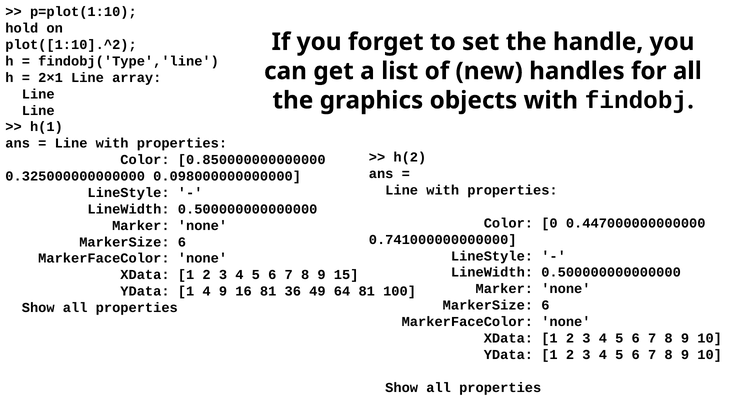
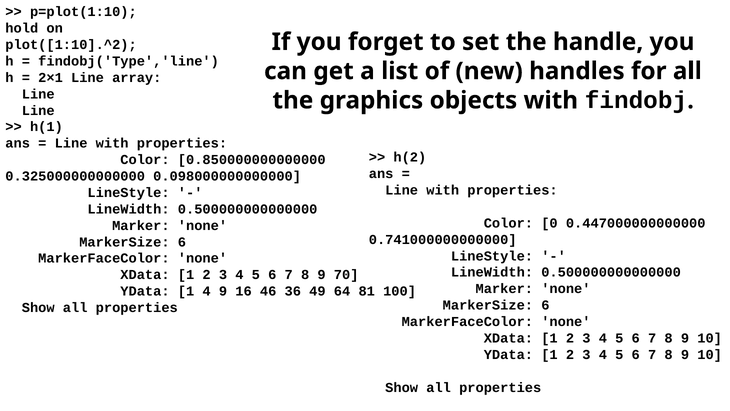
15: 15 -> 70
16 81: 81 -> 46
